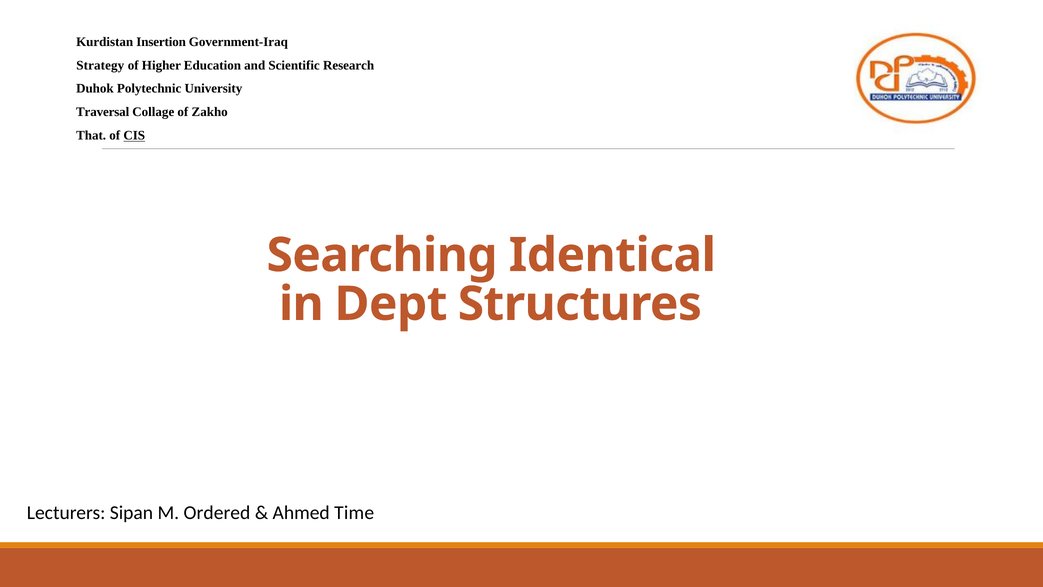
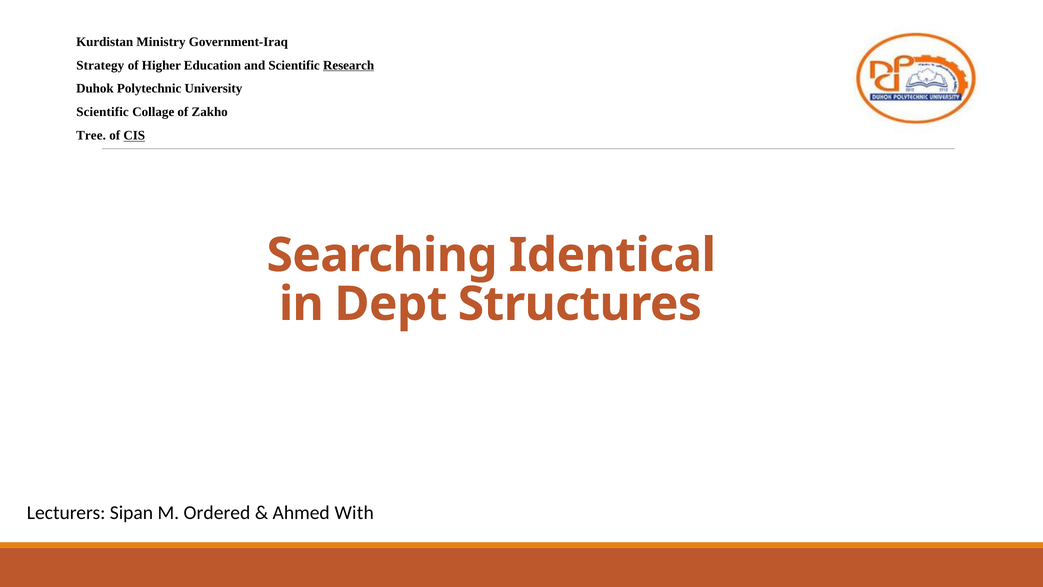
Insertion: Insertion -> Ministry
Research underline: none -> present
Traversal at (103, 112): Traversal -> Scientific
That: That -> Tree
Time: Time -> With
